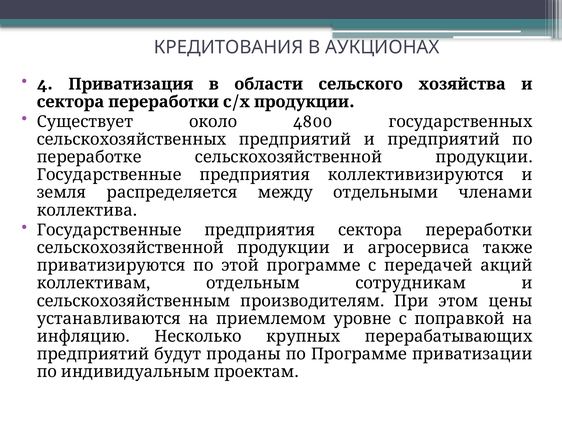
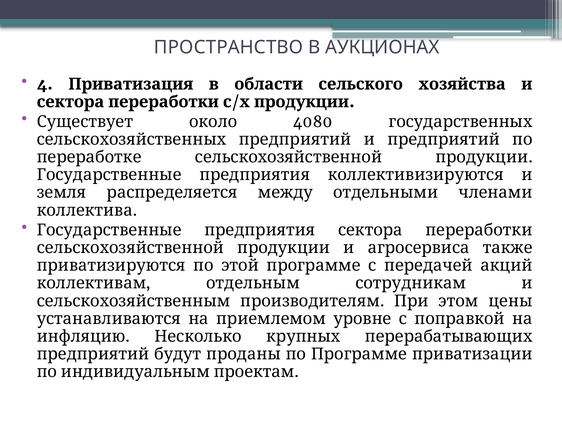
КРЕДИТОВАНИЯ: КРЕДИТОВАНИЯ -> ПРОСТРАНСТВО
4800: 4800 -> 4080
